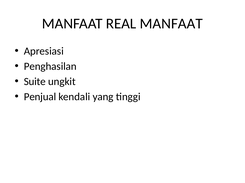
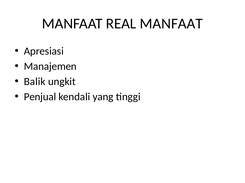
Penghasilan: Penghasilan -> Manajemen
Suite: Suite -> Balik
